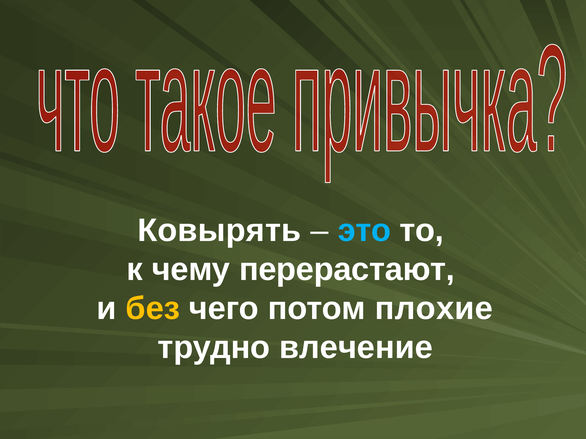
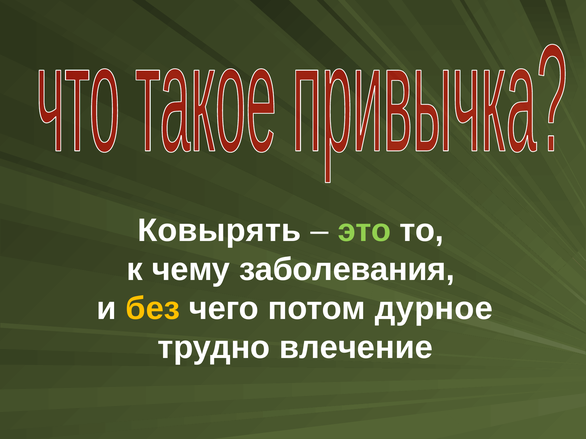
это colour: light blue -> light green
перерастают: перерастают -> заболевания
плохие: плохие -> дурное
